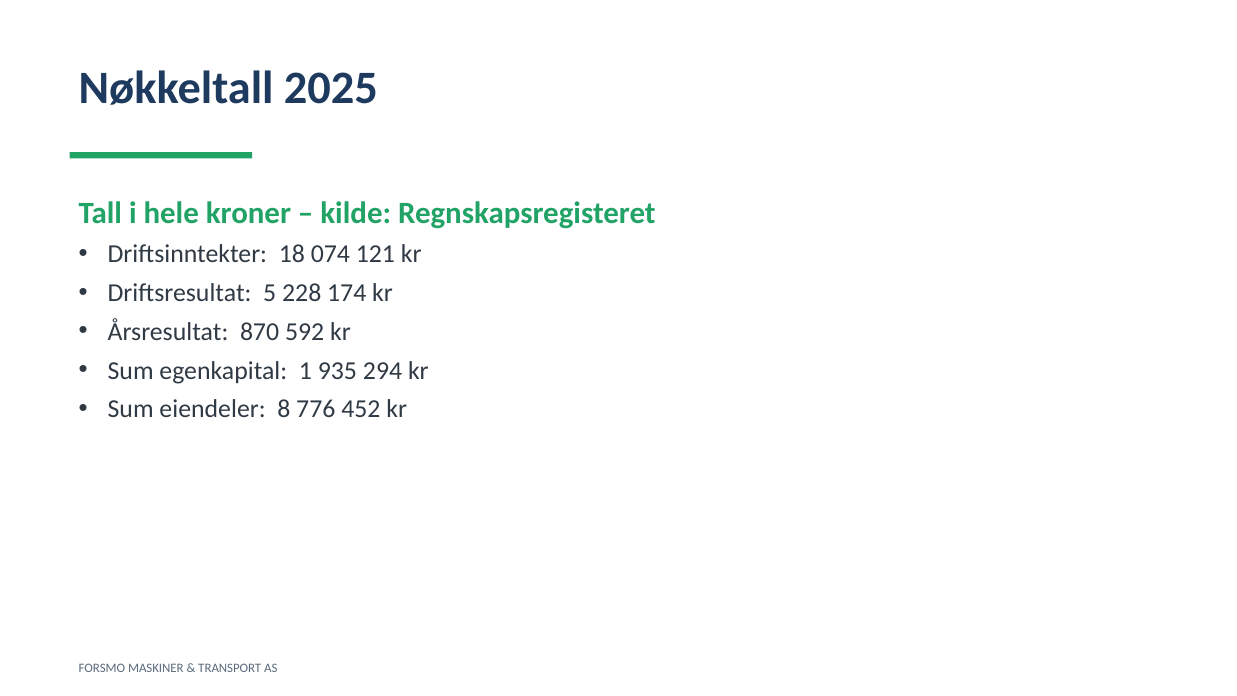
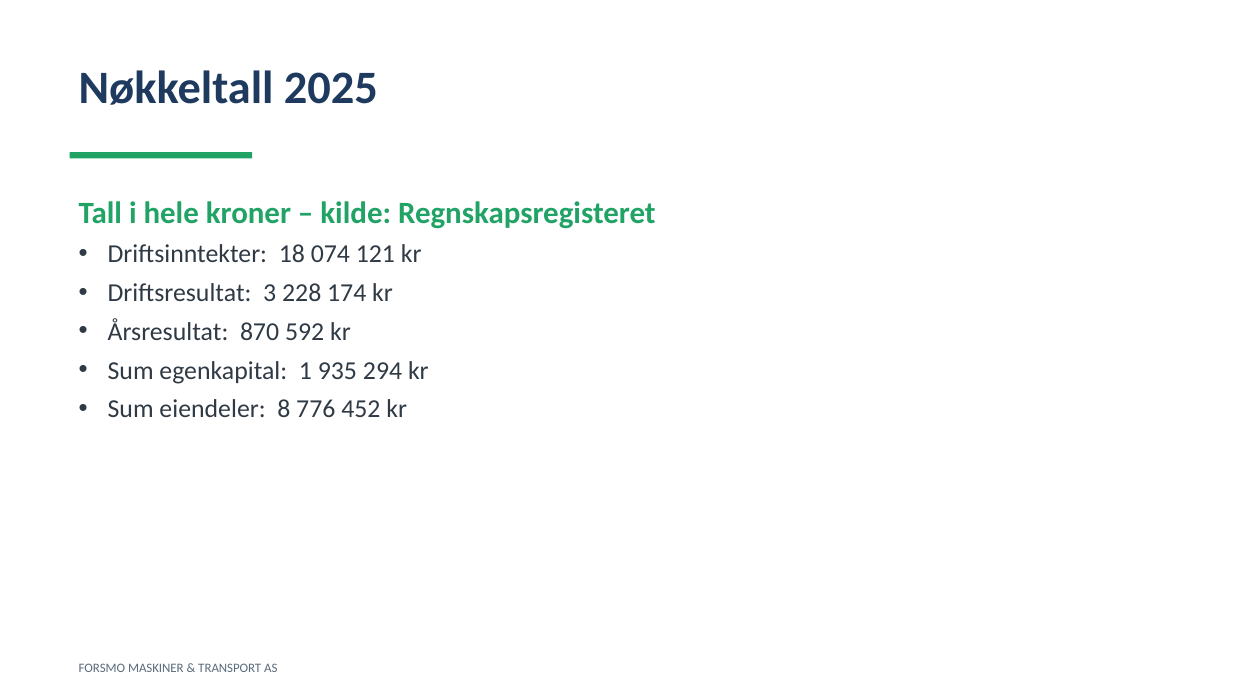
5: 5 -> 3
